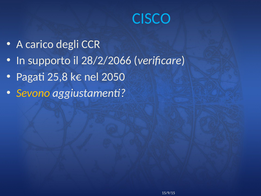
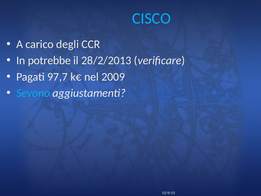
supporto: supporto -> potrebbe
28/2/2066: 28/2/2066 -> 28/2/2013
25,8: 25,8 -> 97,7
2050: 2050 -> 2009
Sevono colour: yellow -> light blue
